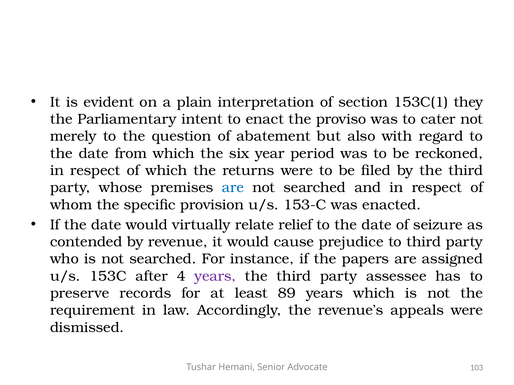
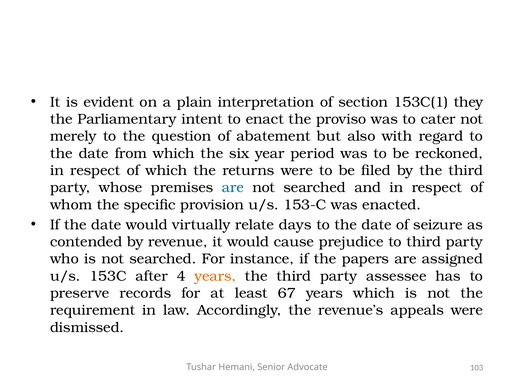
relief: relief -> days
years at (215, 276) colour: purple -> orange
89: 89 -> 67
